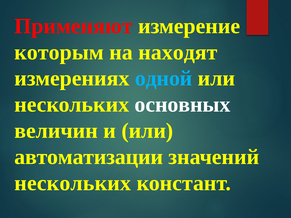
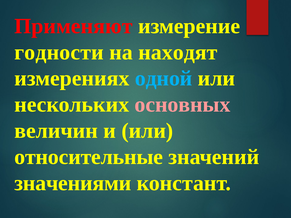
которым: которым -> годности
основных colour: white -> pink
автоматизации: автоматизации -> относительные
нескольких at (73, 183): нескольких -> значениями
